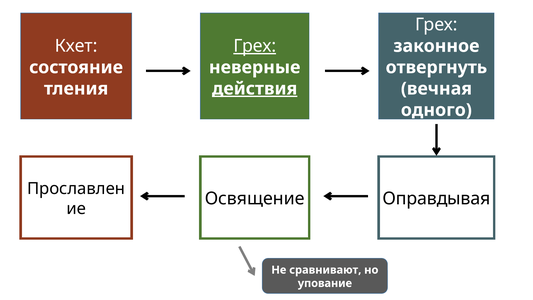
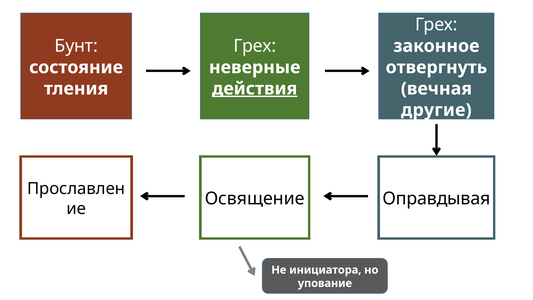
Кхет: Кхет -> Бунт
Грех at (255, 46) underline: present -> none
одного: одного -> другие
сравнивают: сравнивают -> инициатора
